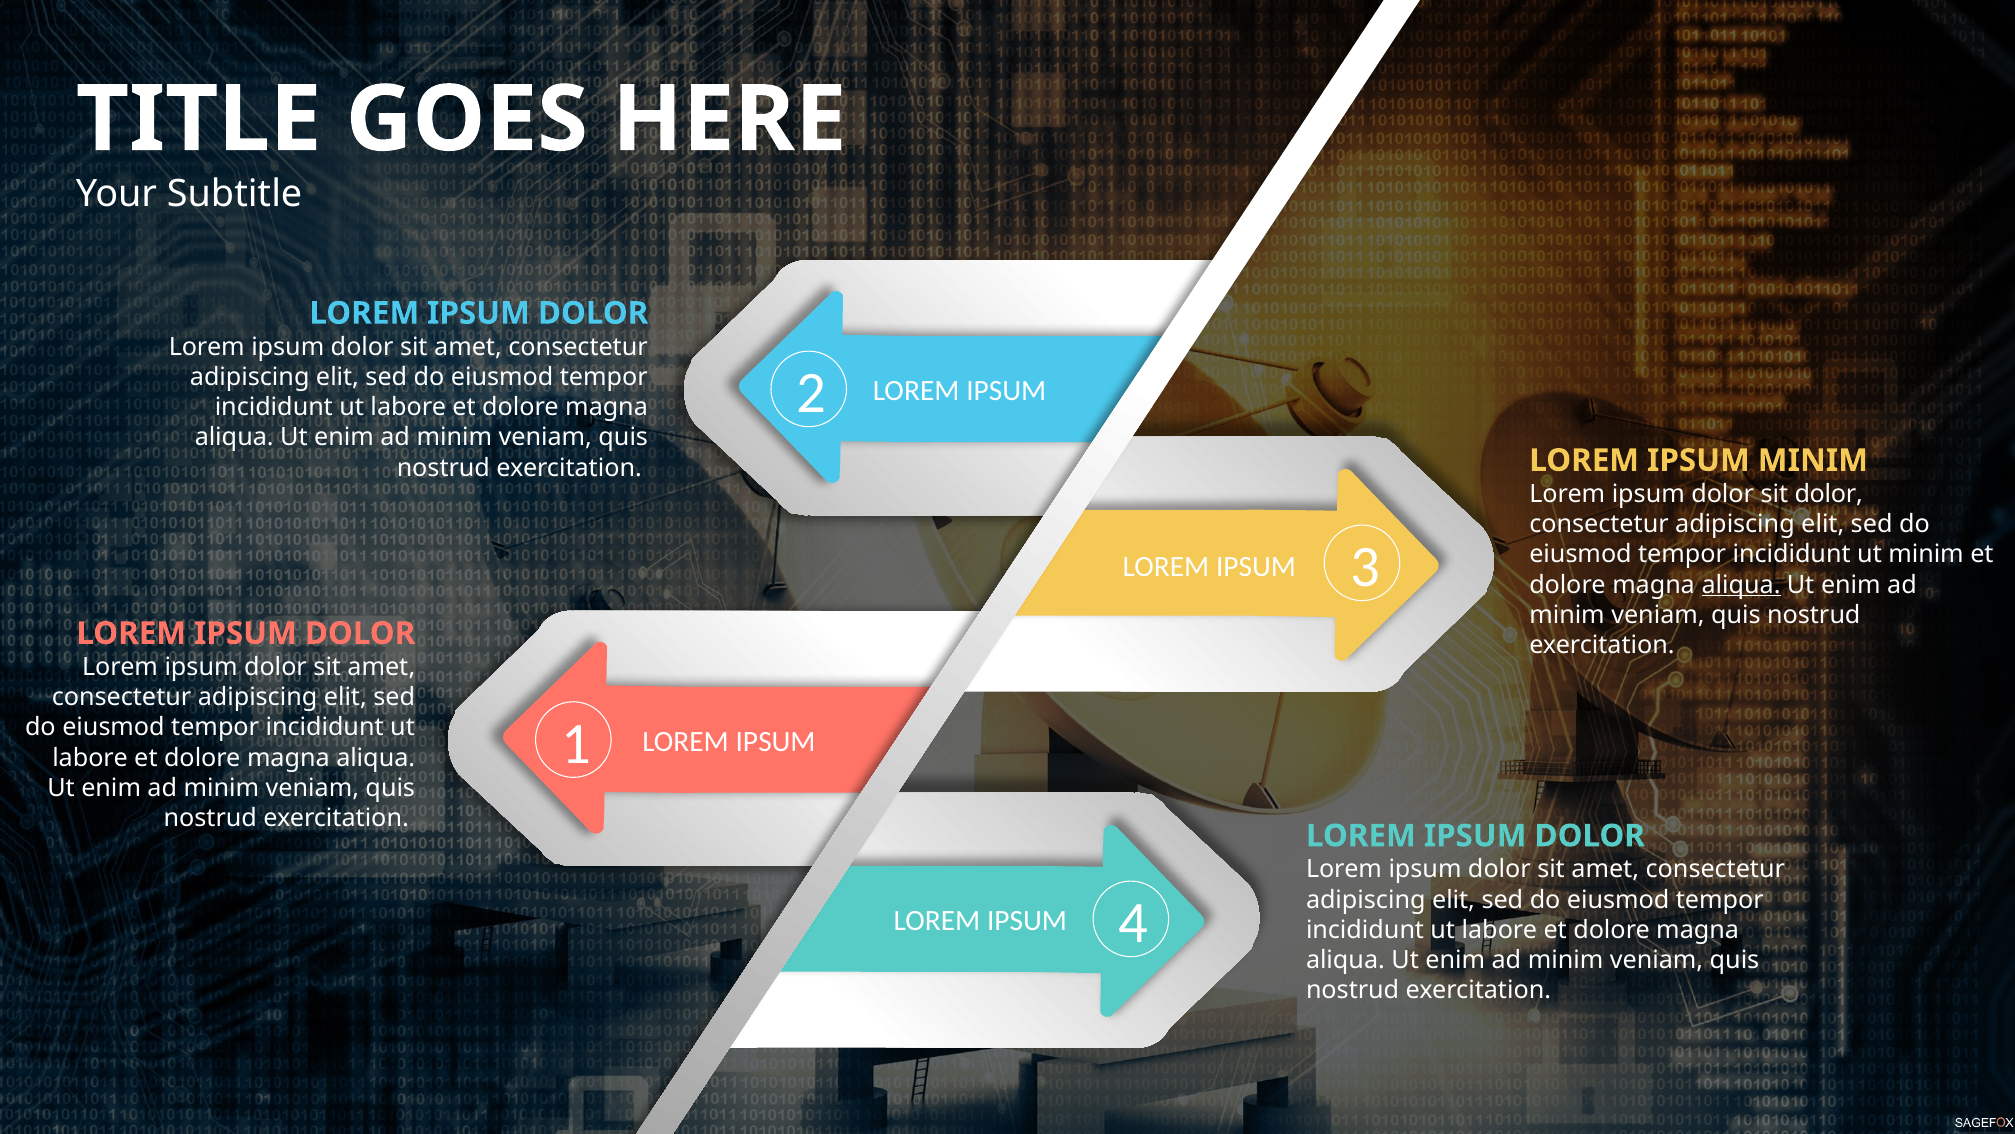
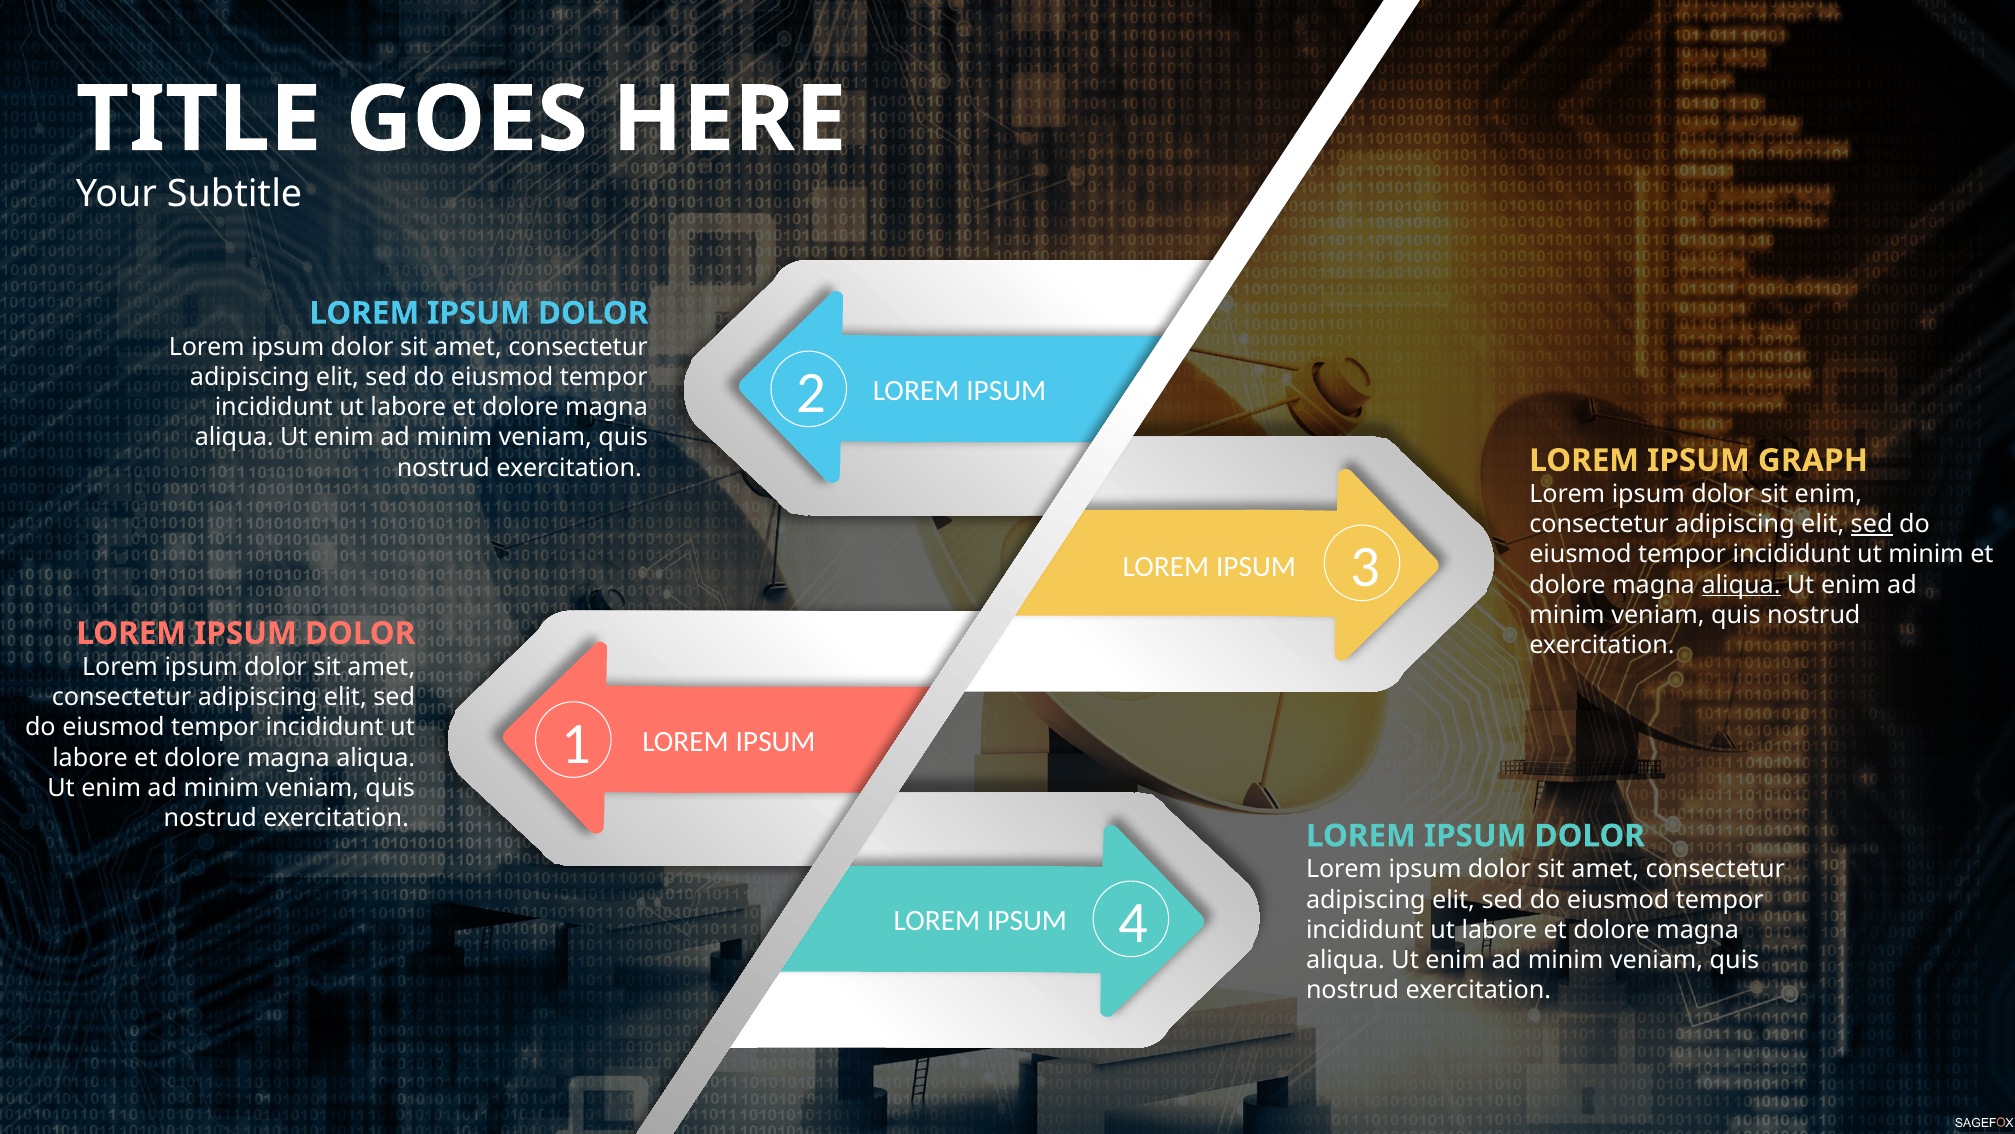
MINIM at (1813, 460): MINIM -> GRAPH
sit dolor: dolor -> enim
sed at (1872, 524) underline: none -> present
